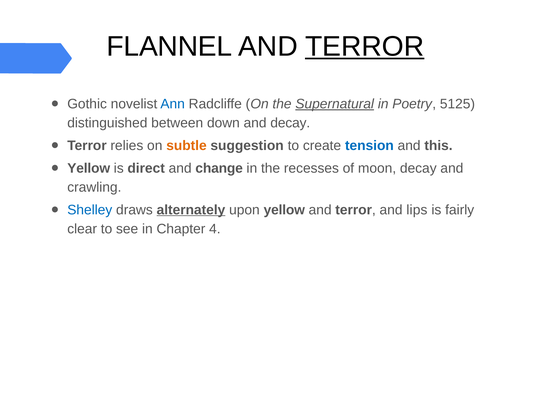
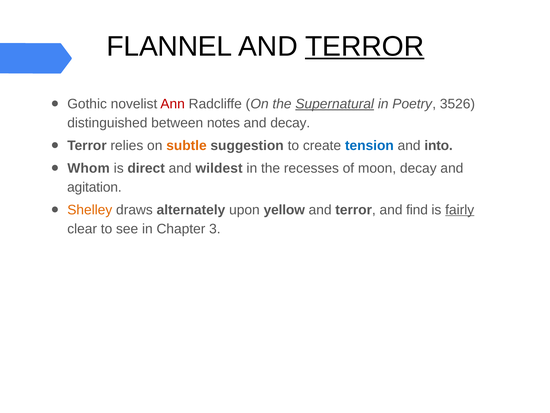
Ann colour: blue -> red
5125: 5125 -> 3526
down: down -> notes
this: this -> into
Yellow at (89, 168): Yellow -> Whom
change: change -> wildest
crawling: crawling -> agitation
Shelley colour: blue -> orange
alternately underline: present -> none
lips: lips -> find
fairly underline: none -> present
4: 4 -> 3
